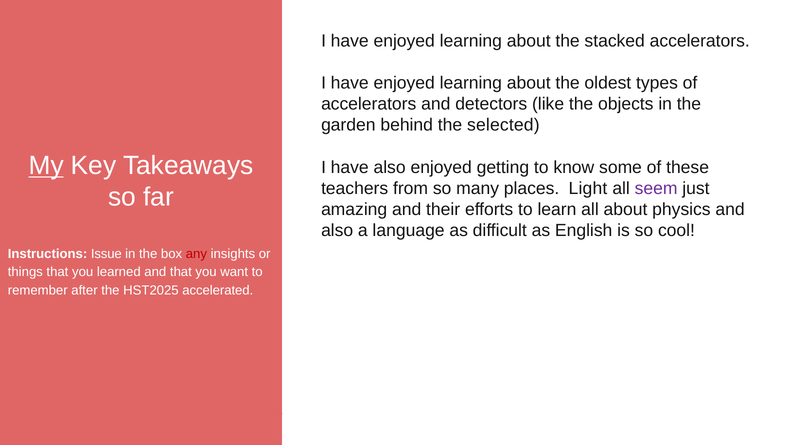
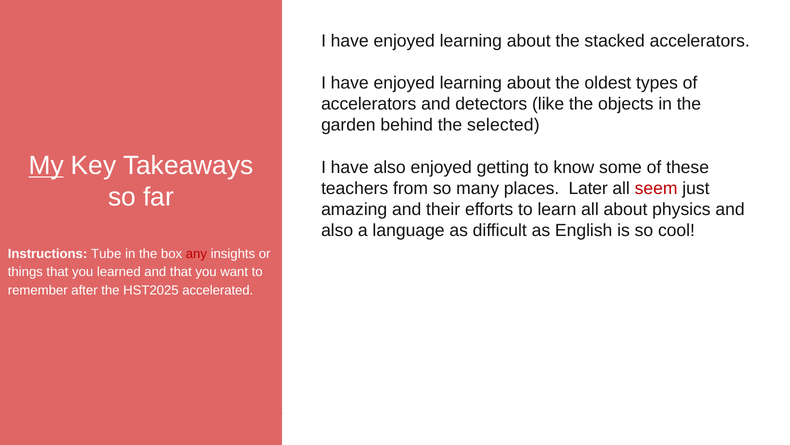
Light: Light -> Later
seem colour: purple -> red
Issue: Issue -> Tube
